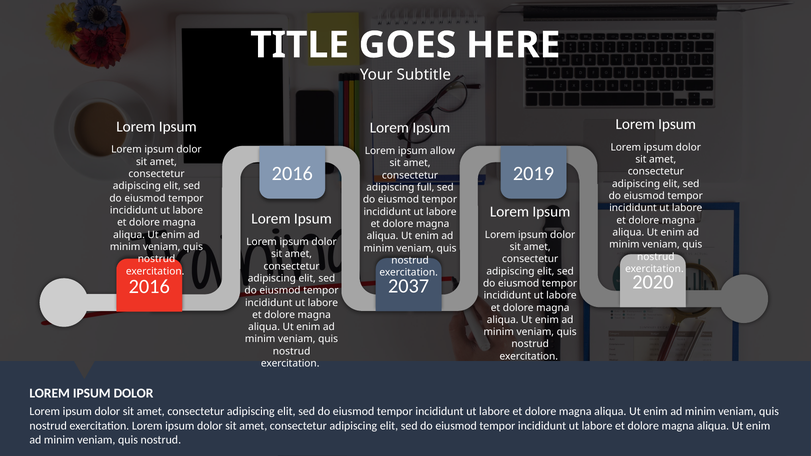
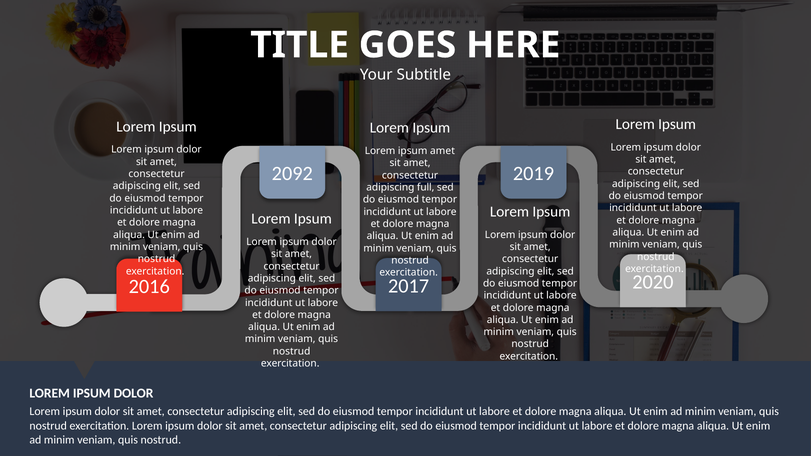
ipsum allow: allow -> amet
2016 at (292, 174): 2016 -> 2092
2037: 2037 -> 2017
